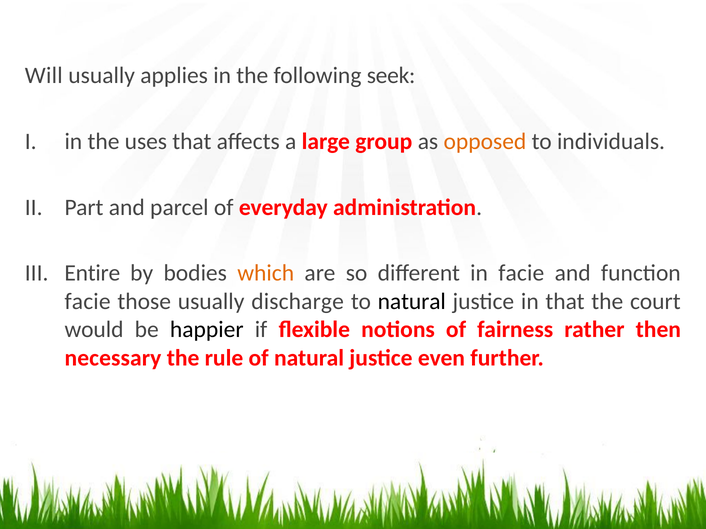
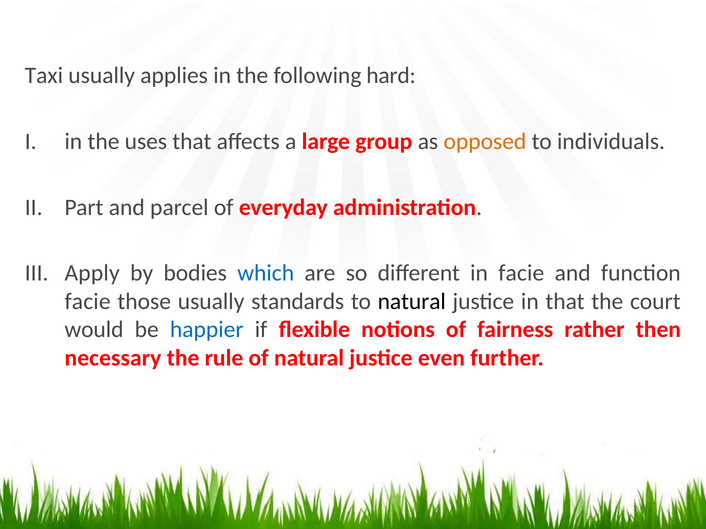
Will: Will -> Taxi
seek: seek -> hard
Entire: Entire -> Apply
which colour: orange -> blue
discharge: discharge -> standards
happier colour: black -> blue
